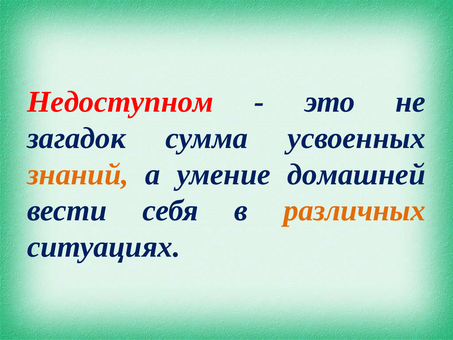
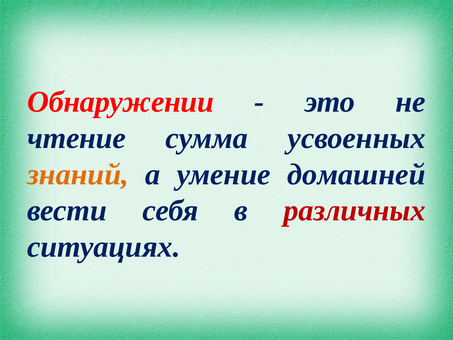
Недоступном: Недоступном -> Обнаружении
загадок: загадок -> чтение
различных colour: orange -> red
